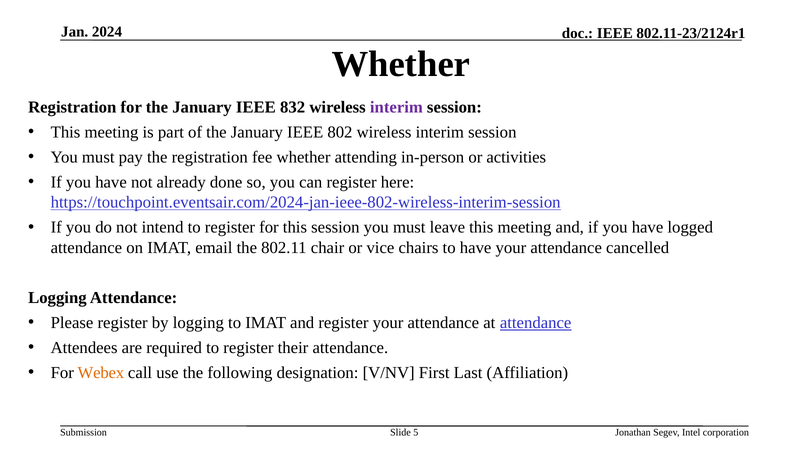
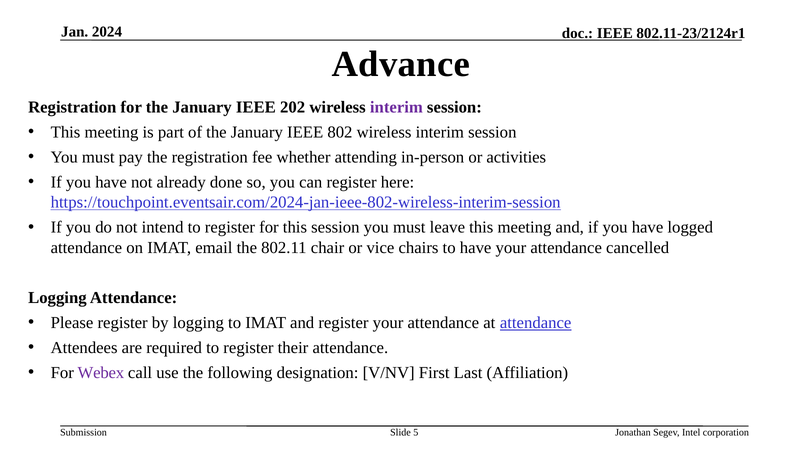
Whether at (401, 64): Whether -> Advance
832: 832 -> 202
Webex colour: orange -> purple
